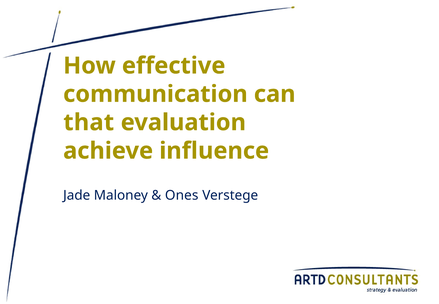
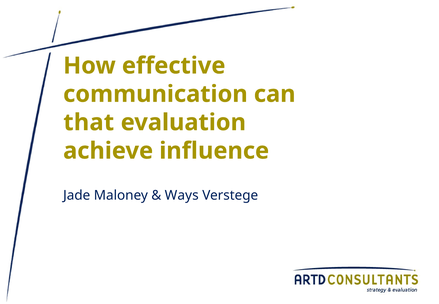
Ones: Ones -> Ways
